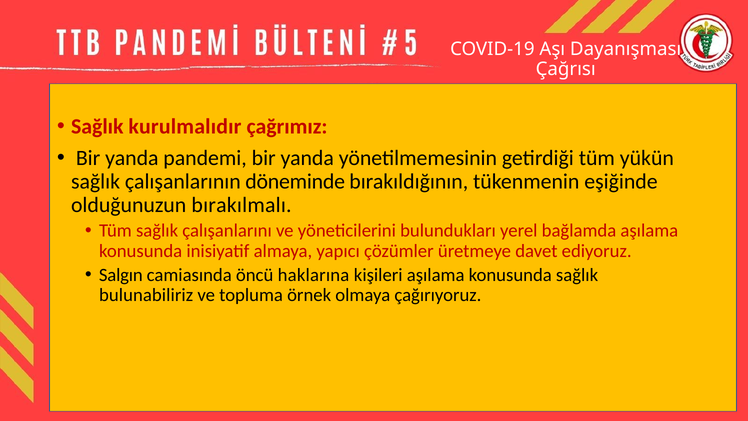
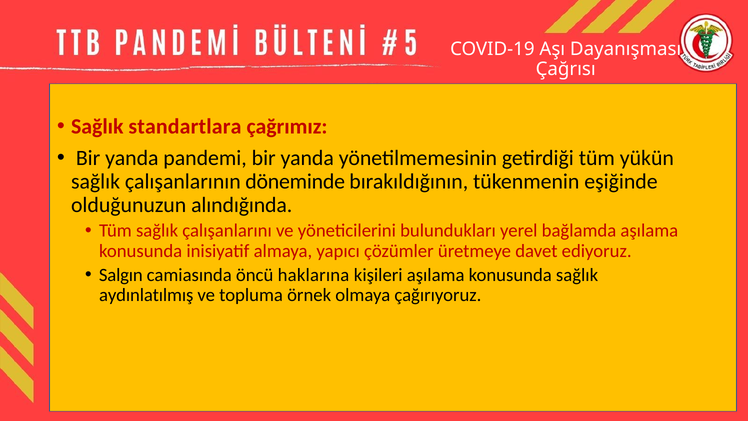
kurulmalıdır: kurulmalıdır -> standartlara
bırakılmalı: bırakılmalı -> alındığında
bulunabiliriz: bulunabiliriz -> aydınlatılmış
